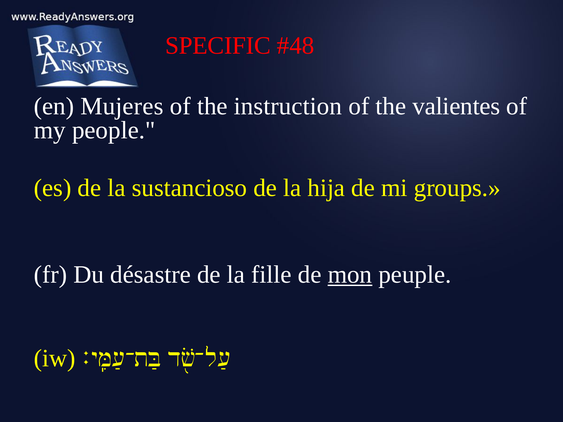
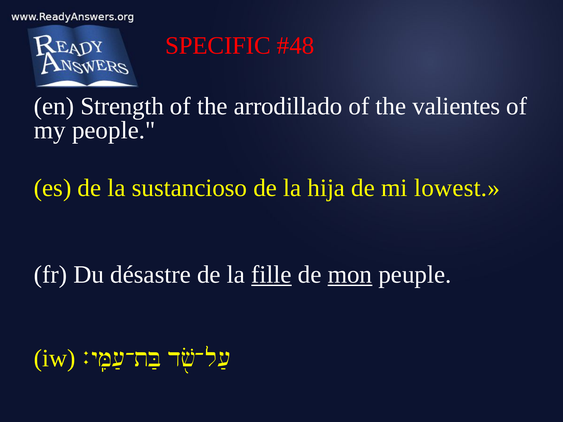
Mujeres: Mujeres -> Strength
instruction: instruction -> arrodillado
groups: groups -> lowest
fille underline: none -> present
